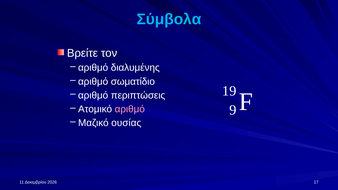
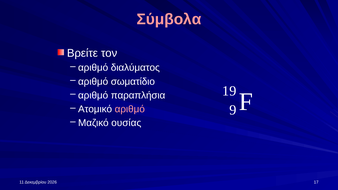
Σύμβολα colour: light blue -> pink
διαλυμένης: διαλυμένης -> διαλύματος
περιπτώσεις: περιπτώσεις -> παραπλήσια
